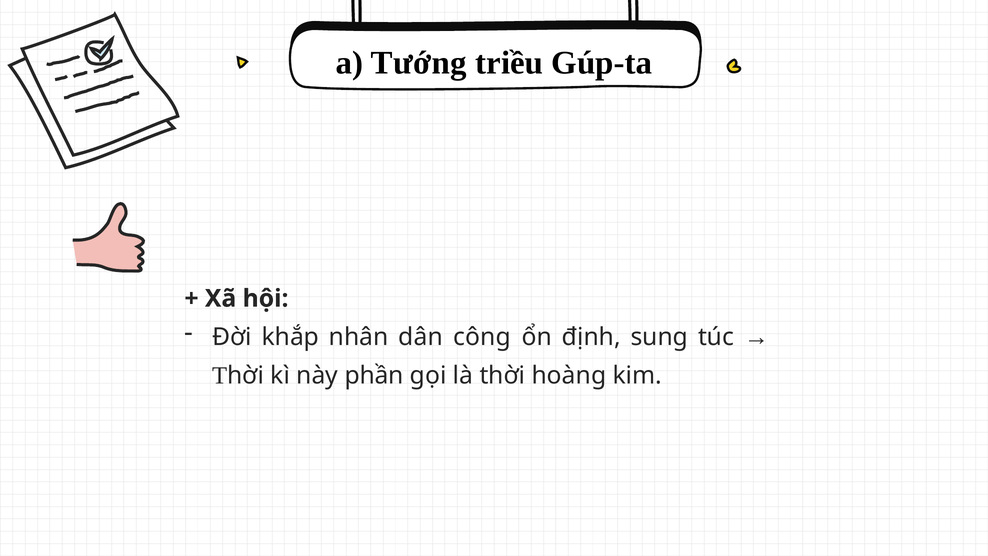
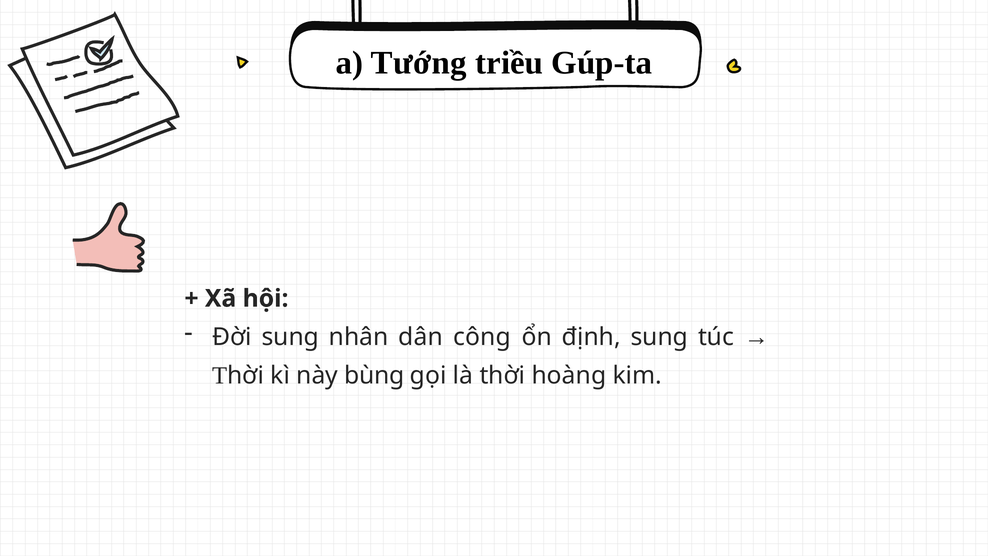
Đời khắp: khắp -> sung
phần: phần -> bùng
